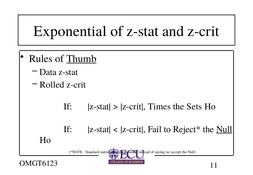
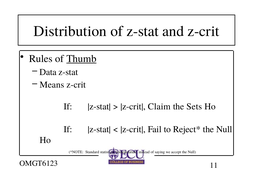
Exponential: Exponential -> Distribution
Rolled: Rolled -> Means
Times: Times -> Claim
Null at (224, 129) underline: present -> none
